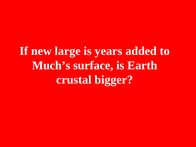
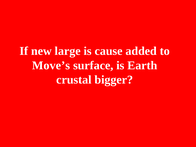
years: years -> cause
Much’s: Much’s -> Move’s
